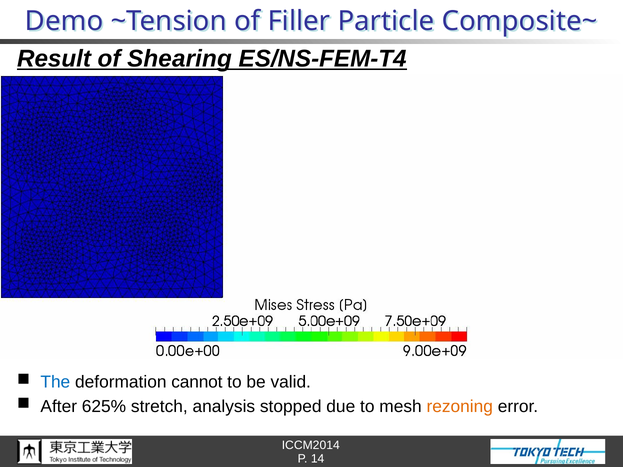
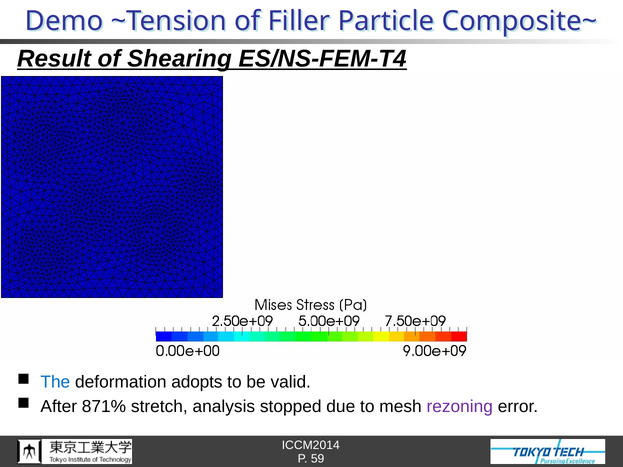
cannot: cannot -> adopts
625%: 625% -> 871%
rezoning colour: orange -> purple
14: 14 -> 59
